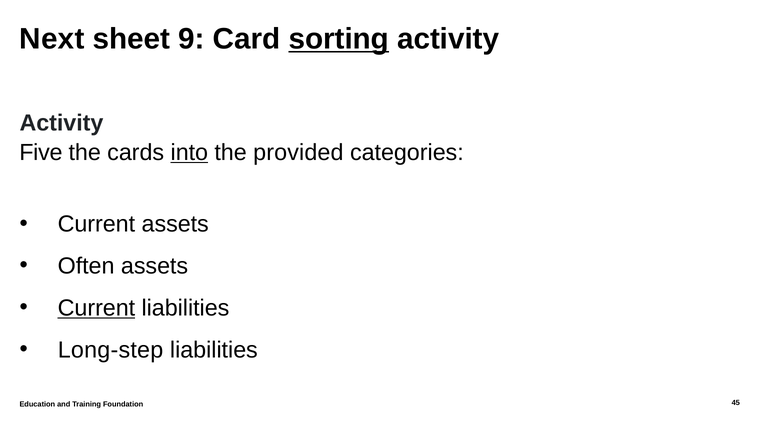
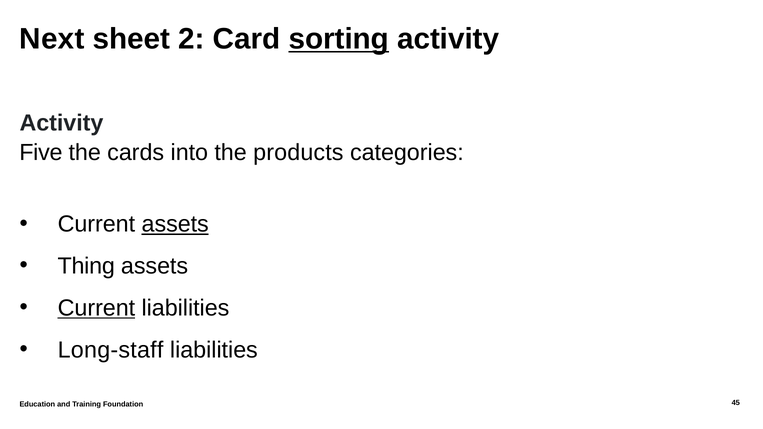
9: 9 -> 2
into underline: present -> none
provided: provided -> products
assets at (175, 224) underline: none -> present
Often: Often -> Thing
Long-step: Long-step -> Long-staff
